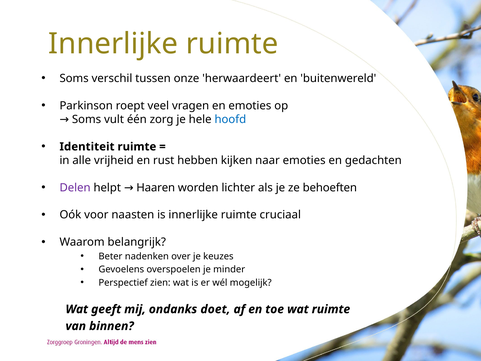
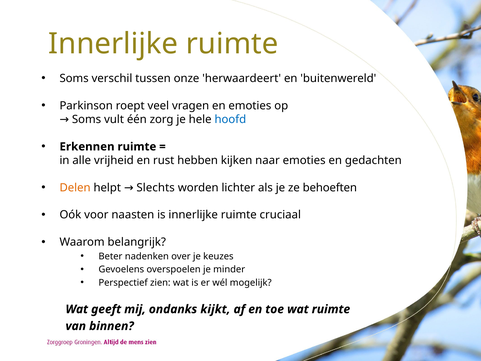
Identiteit: Identiteit -> Erkennen
Delen colour: purple -> orange
Haaren: Haaren -> Slechts
doet: doet -> kijkt
